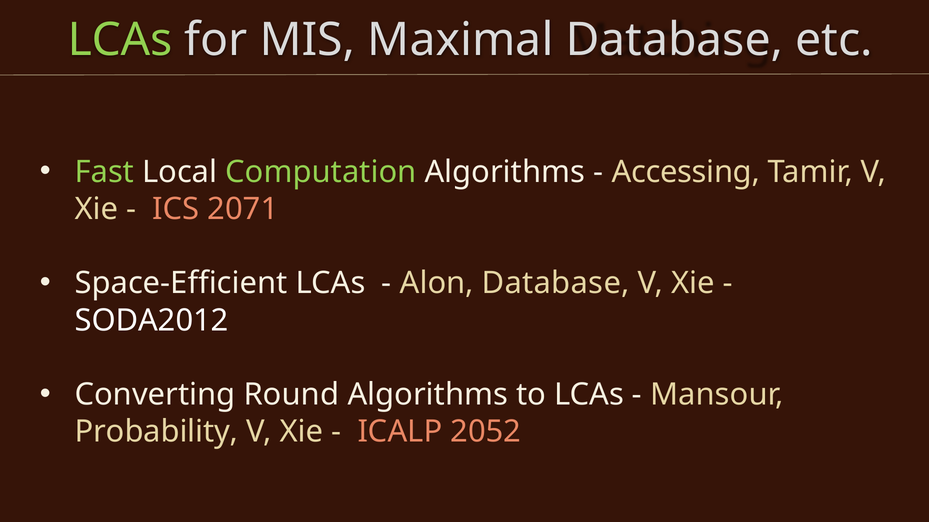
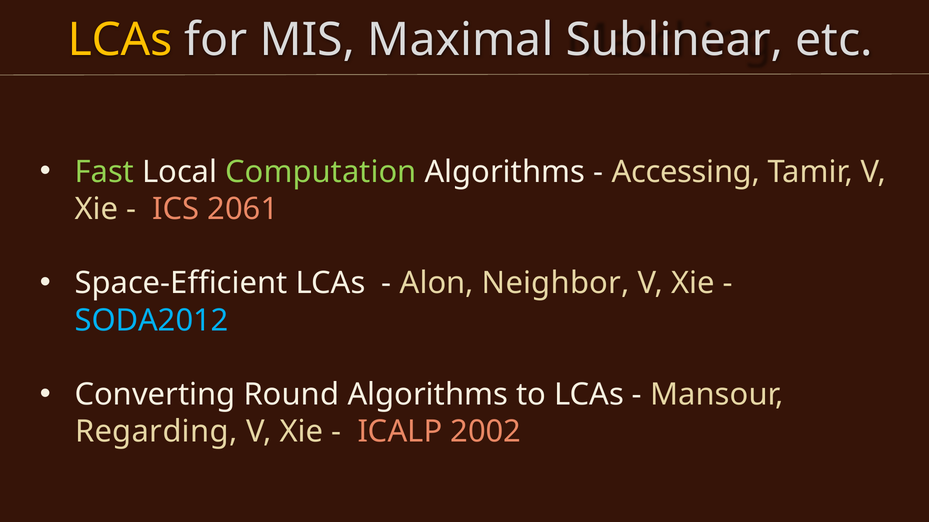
LCAs at (120, 40) colour: light green -> yellow
Maximal Database: Database -> Sublinear
2071: 2071 -> 2061
Alon Database: Database -> Neighbor
SODA2012 colour: white -> light blue
Probability: Probability -> Regarding
2052: 2052 -> 2002
